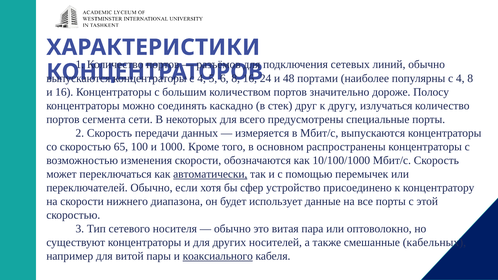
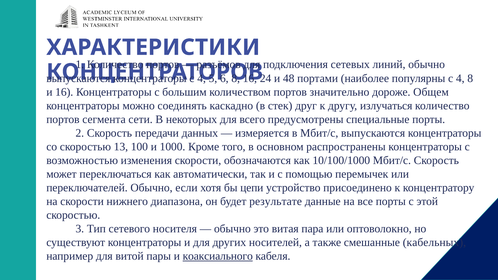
Полосу: Полосу -> Общем
65: 65 -> 13
автоматически underline: present -> none
сфер: сфер -> цепи
использует: использует -> результате
